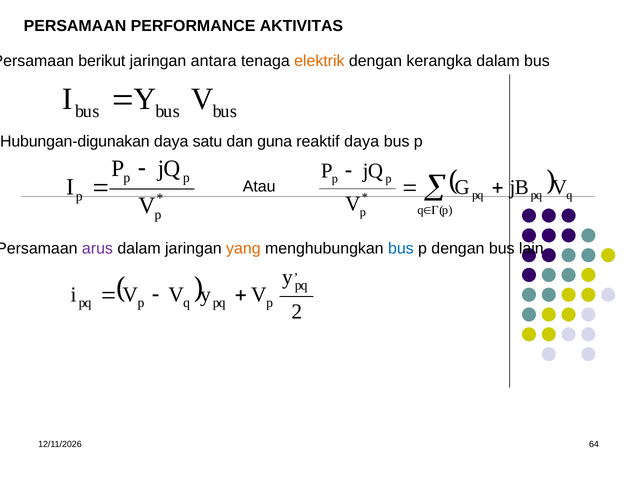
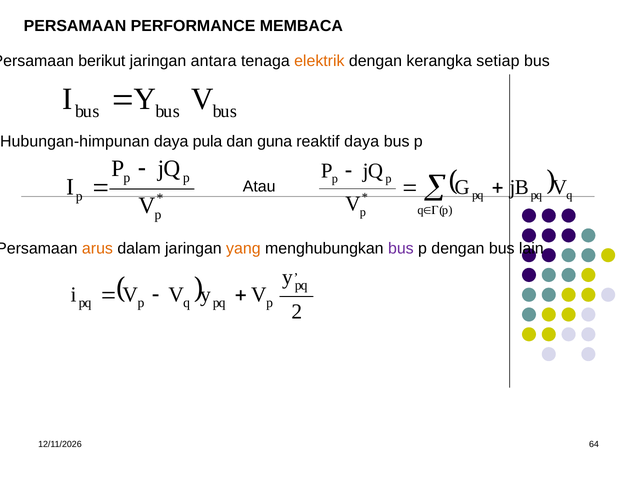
AKTIVITAS: AKTIVITAS -> MEMBACA
kerangka dalam: dalam -> setiap
Hubungan-digunakan: Hubungan-digunakan -> Hubungan-himpunan
satu: satu -> pula
arus colour: purple -> orange
bus at (401, 248) colour: blue -> purple
